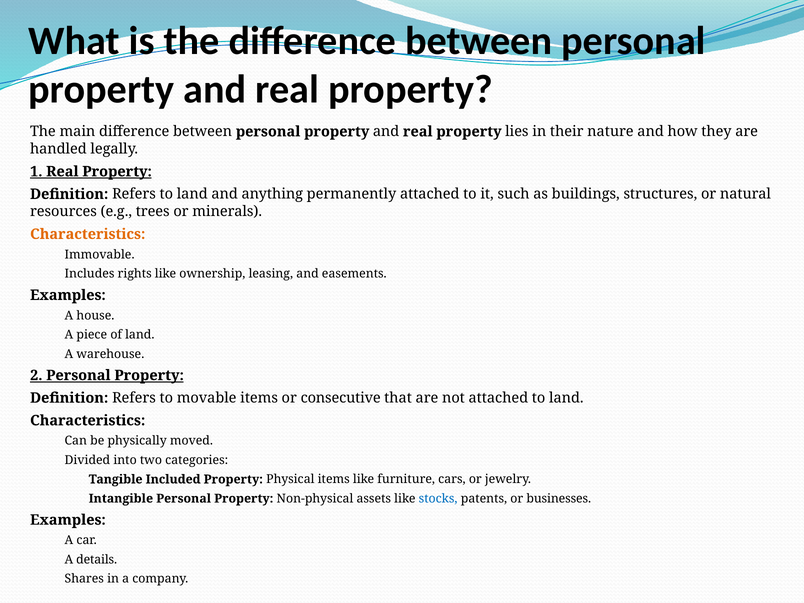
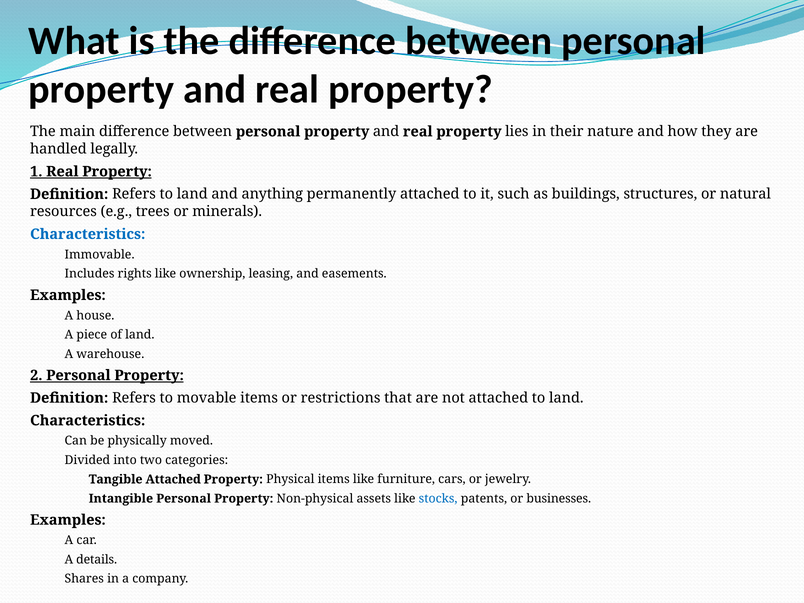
Characteristics at (88, 234) colour: orange -> blue
consecutive: consecutive -> restrictions
Tangible Included: Included -> Attached
